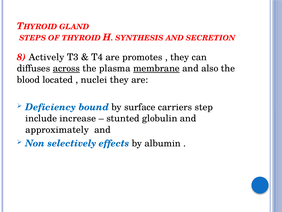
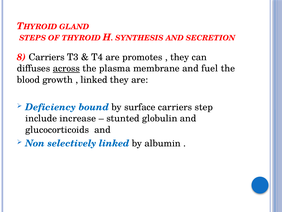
8 Actively: Actively -> Carriers
membrane underline: present -> none
also: also -> fuel
located: located -> growth
nuclei at (94, 80): nuclei -> linked
approximately: approximately -> glucocorticoids
selectively effects: effects -> linked
